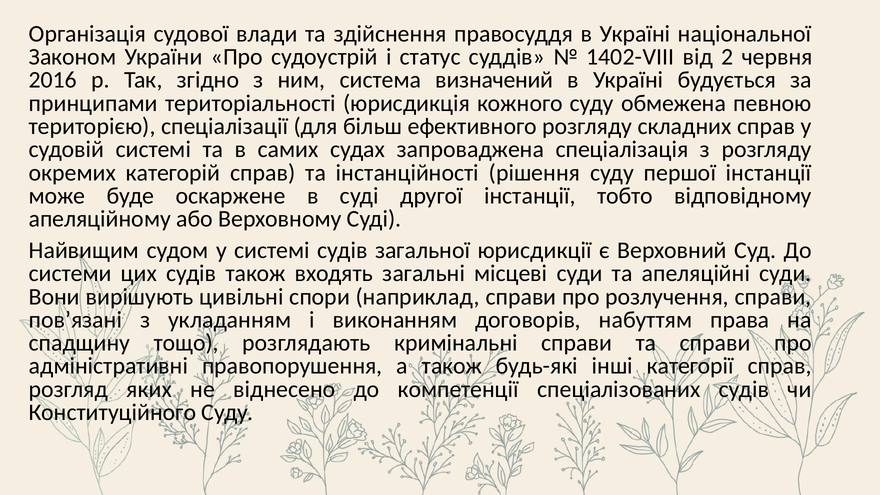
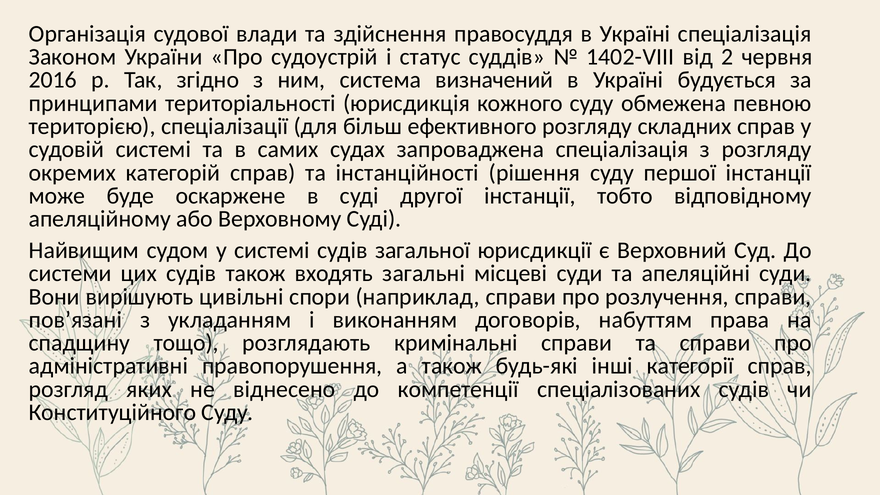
Україні національної: національної -> спеціалізація
